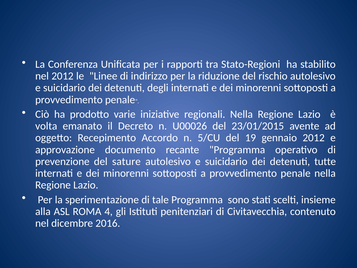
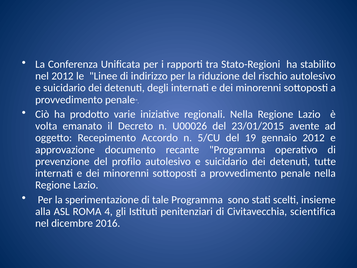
sature: sature -> profilo
contenuto: contenuto -> scientifica
